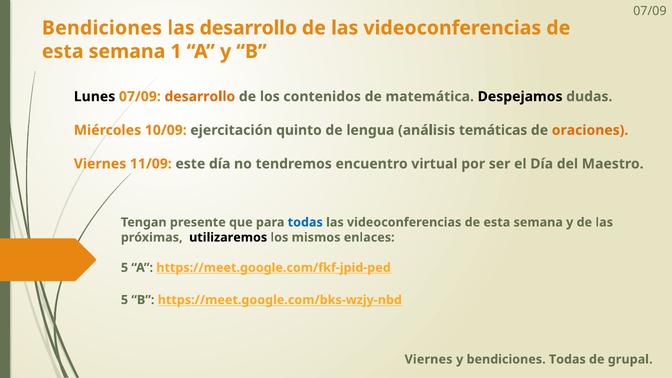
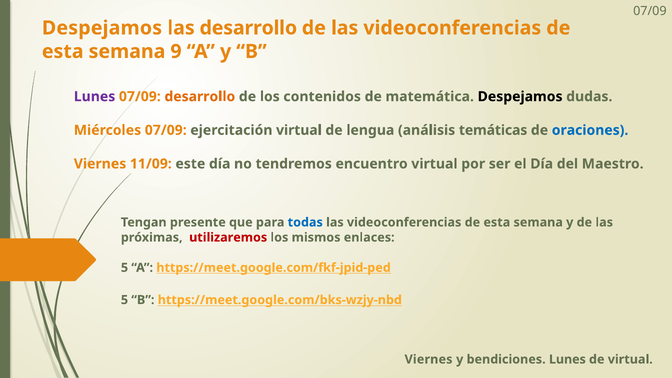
Bendiciones at (102, 28): Bendiciones -> Despejamos
1: 1 -> 9
Lunes at (95, 97) colour: black -> purple
Miércoles 10/09: 10/09 -> 07/09
ejercitación quinto: quinto -> virtual
oraciones colour: orange -> blue
utilizaremos colour: black -> red
bendiciones Todas: Todas -> Lunes
de grupal: grupal -> virtual
